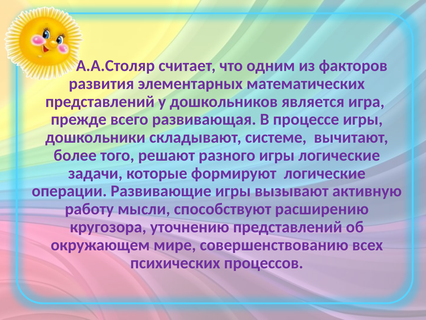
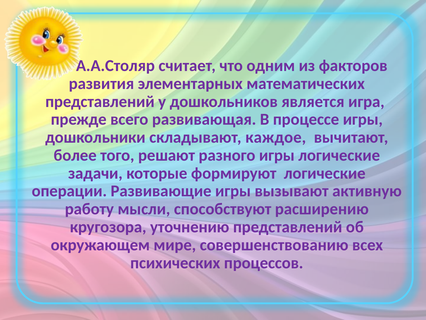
системе: системе -> каждое
